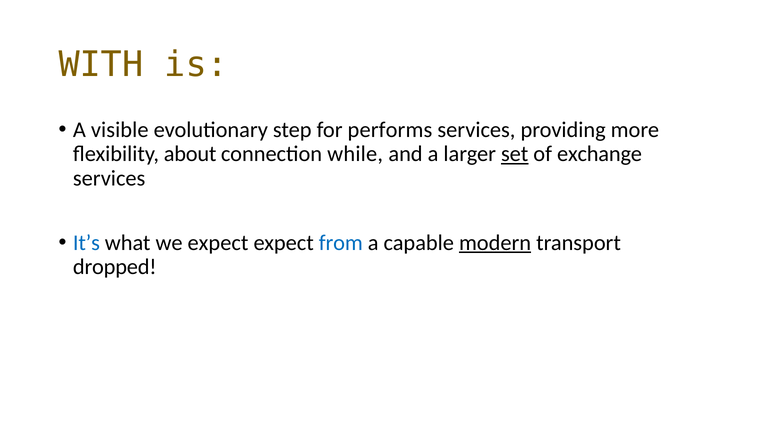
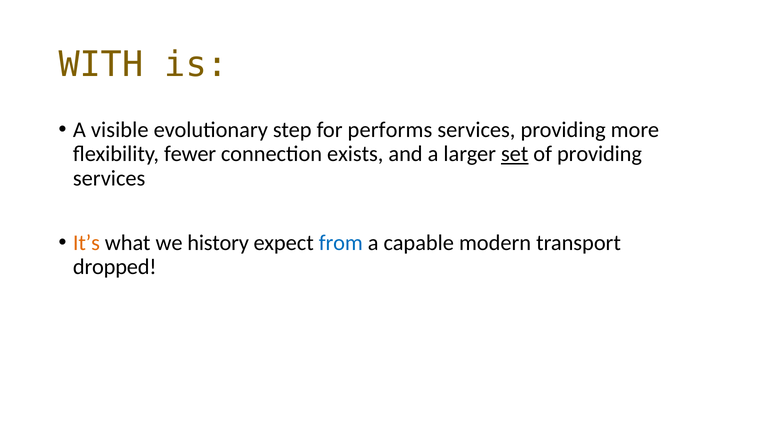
about: about -> fewer
while: while -> exists
of exchange: exchange -> providing
It’s colour: blue -> orange
we expect: expect -> history
modern underline: present -> none
